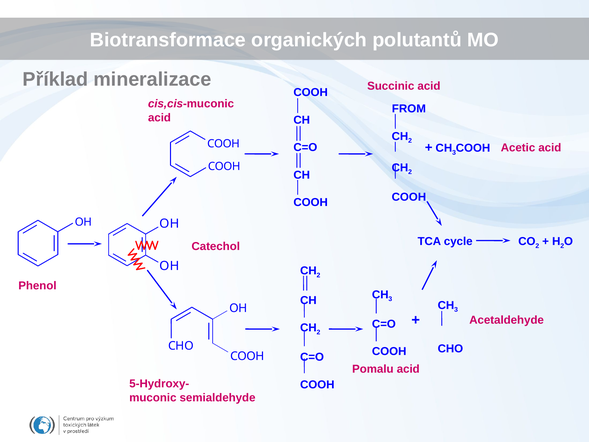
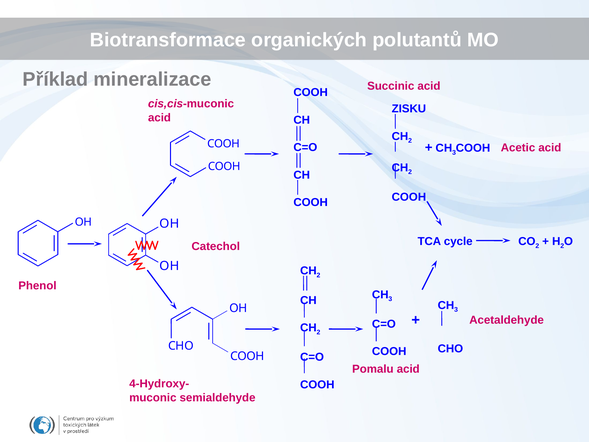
FROM: FROM -> ZISKU
5-Hydroxy-: 5-Hydroxy- -> 4-Hydroxy-
